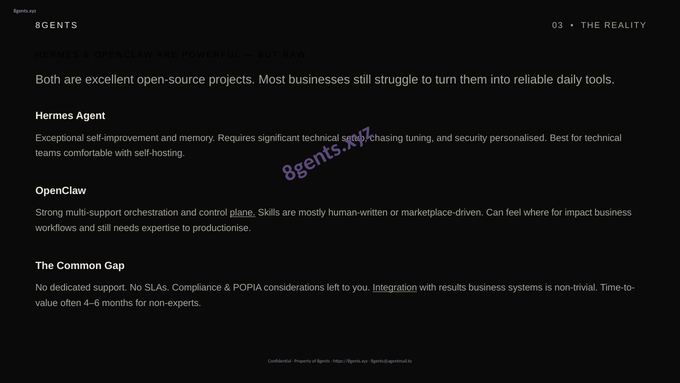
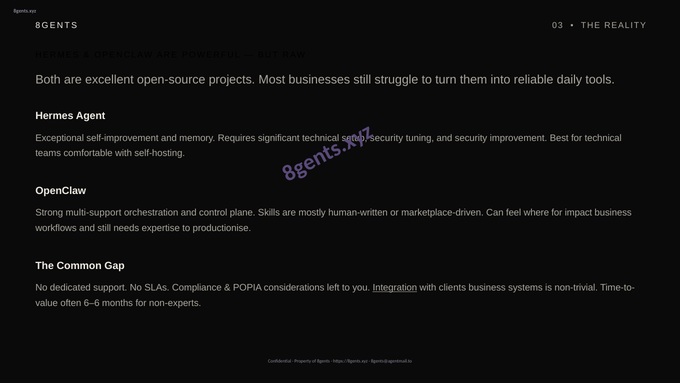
chasing at (387, 138): chasing -> security
personalised: personalised -> improvement
plane underline: present -> none
results: results -> clients
4–6: 4–6 -> 6–6
